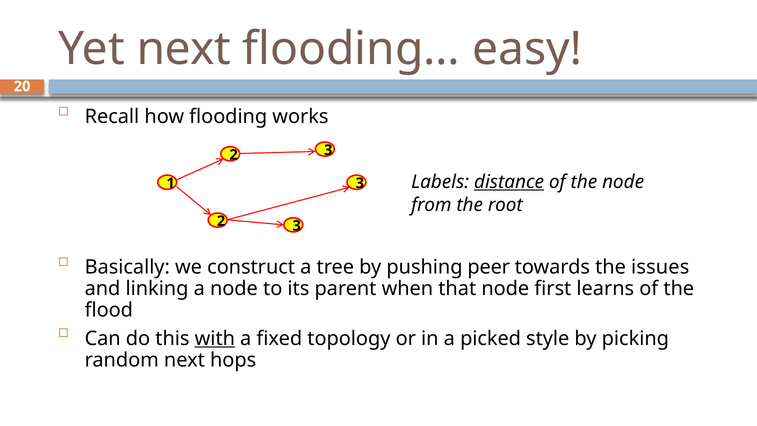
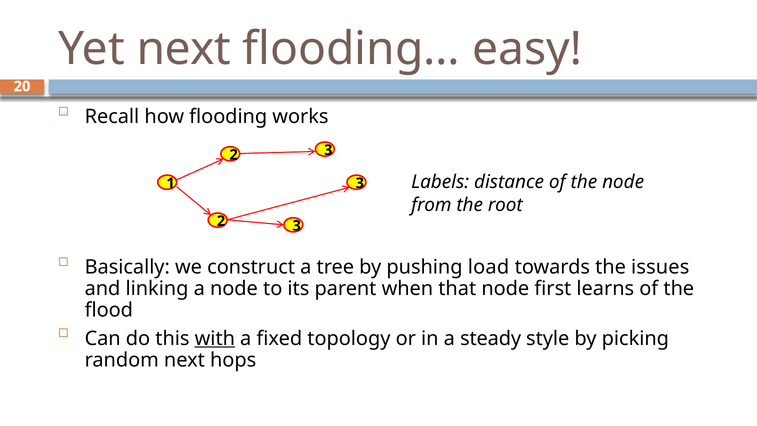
distance underline: present -> none
peer: peer -> load
picked: picked -> steady
